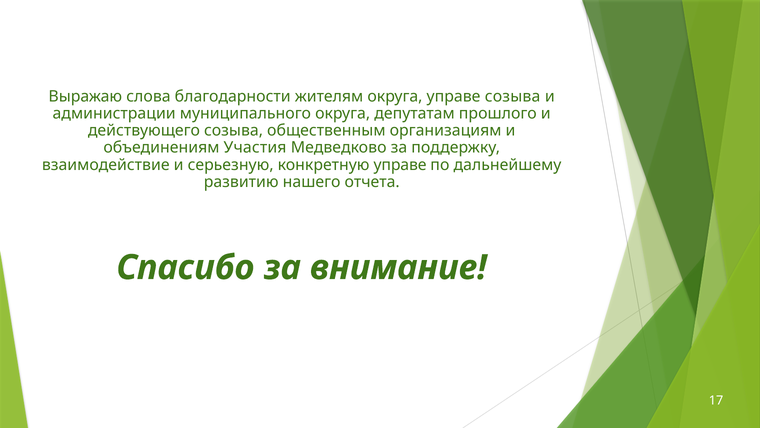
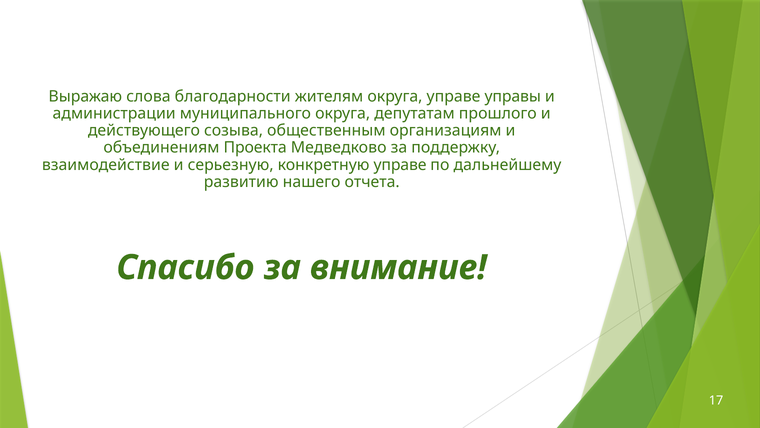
управе созыва: созыва -> управы
Участия: Участия -> Проекта
